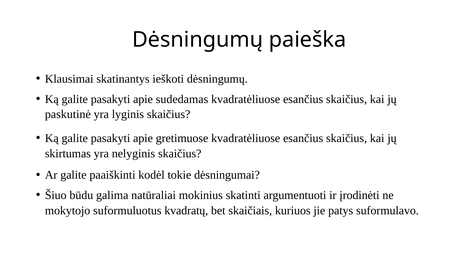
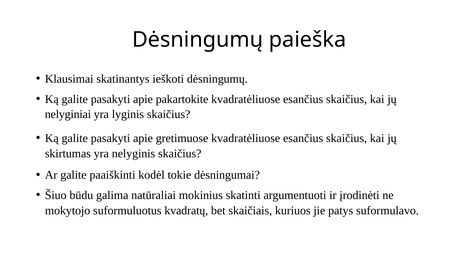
sudedamas: sudedamas -> pakartokite
paskutinė: paskutinė -> nelyginiai
